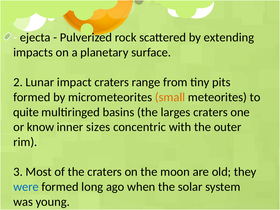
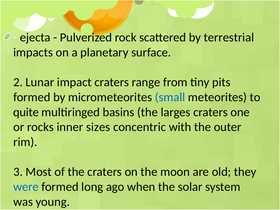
extending: extending -> terrestrial
small colour: orange -> blue
know: know -> rocks
